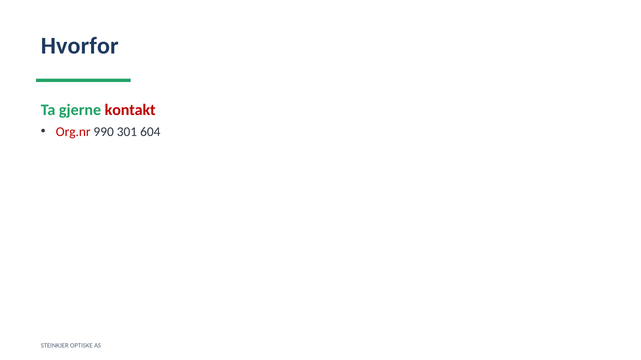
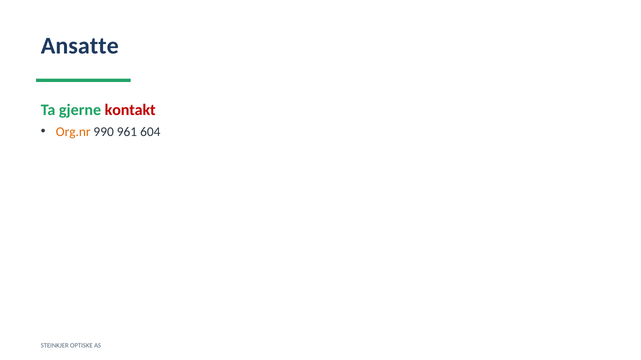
Hvorfor: Hvorfor -> Ansatte
Org.nr colour: red -> orange
301: 301 -> 961
